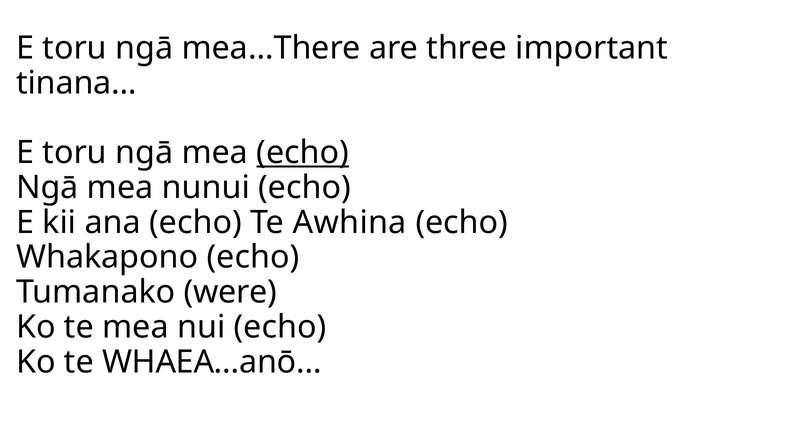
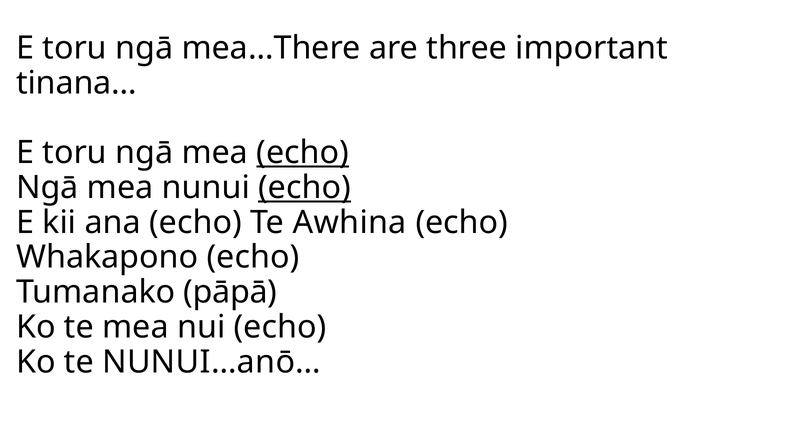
echo at (305, 188) underline: none -> present
were: were -> pāpā
WHAEA…anō…: WHAEA…anō… -> NUNUI…anō…
